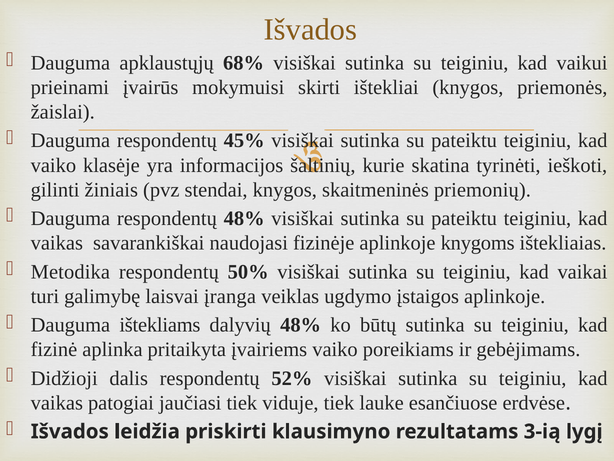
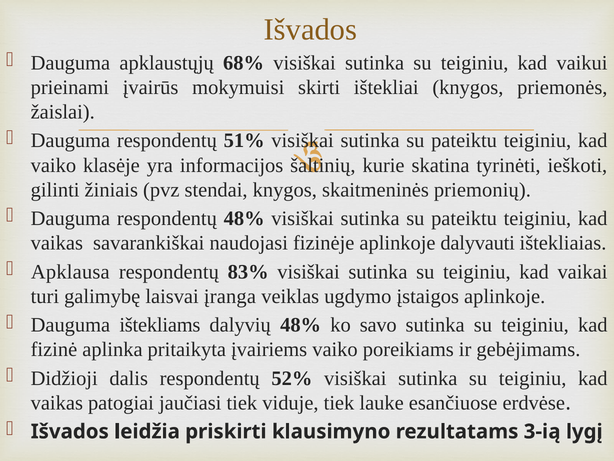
45%: 45% -> 51%
knygoms: knygoms -> dalyvauti
Metodika: Metodika -> Apklausa
50%: 50% -> 83%
būtų: būtų -> savo
